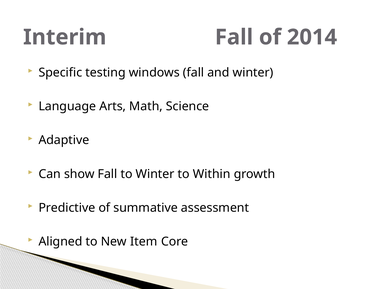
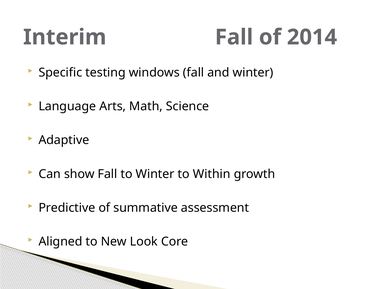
Item: Item -> Look
